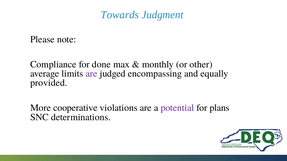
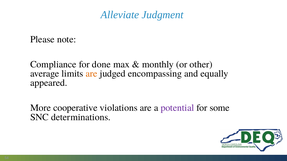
Towards: Towards -> Alleviate
are at (92, 74) colour: purple -> orange
provided: provided -> appeared
plans: plans -> some
